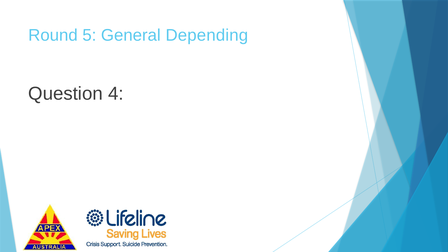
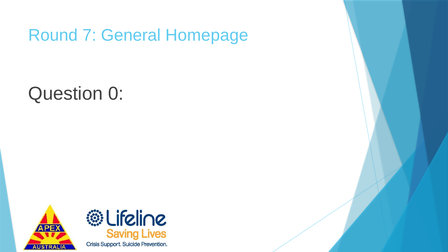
5: 5 -> 7
Depending: Depending -> Homepage
4: 4 -> 0
